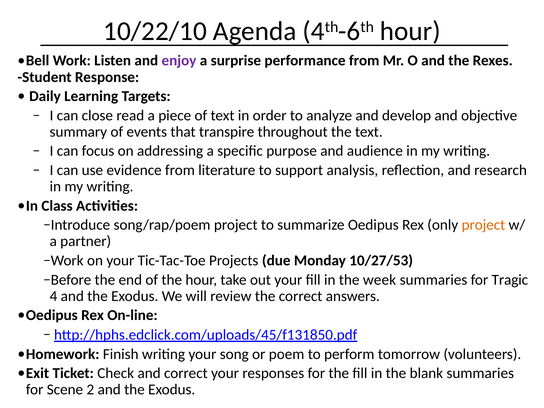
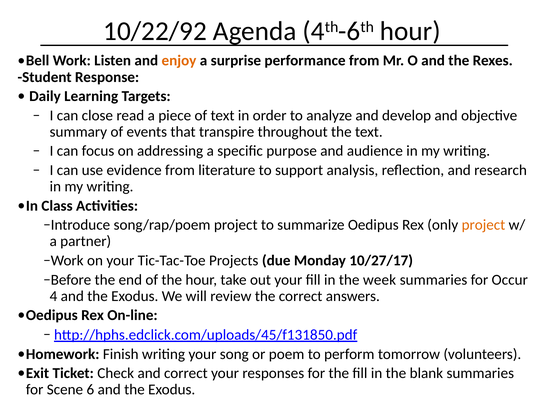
10/22/10: 10/22/10 -> 10/22/92
enjoy colour: purple -> orange
10/27/53: 10/27/53 -> 10/27/17
Tragic: Tragic -> Occur
2: 2 -> 6
